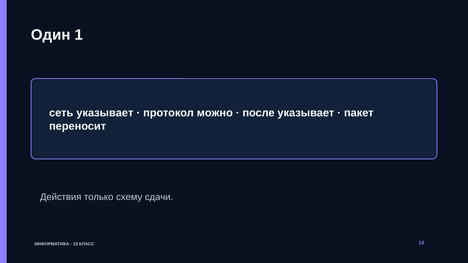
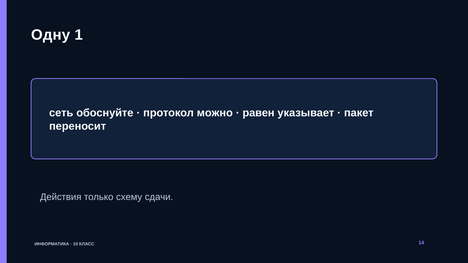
Один: Один -> Одну
сеть указывает: указывает -> обоснуйте
после: после -> равен
